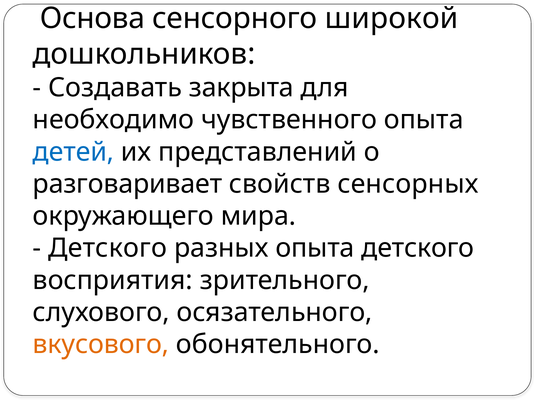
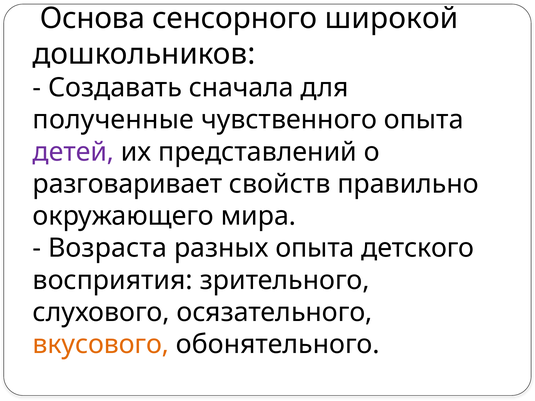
закрыта: закрыта -> сначала
необходимо: необходимо -> полученные
детей colour: blue -> purple
сенсорных: сенсорных -> правильно
Детского at (108, 248): Детского -> Возраста
